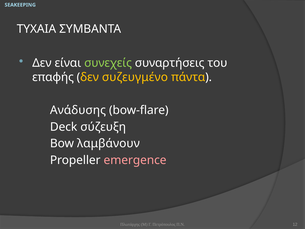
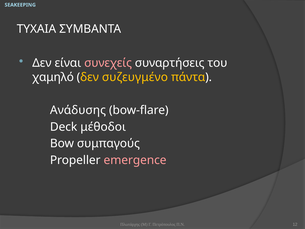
συνεχείς colour: light green -> pink
επαφής: επαφής -> χαμηλό
σύζευξη: σύζευξη -> μέθοδοι
λαμβάνουν: λαμβάνουν -> συμπαγούς
